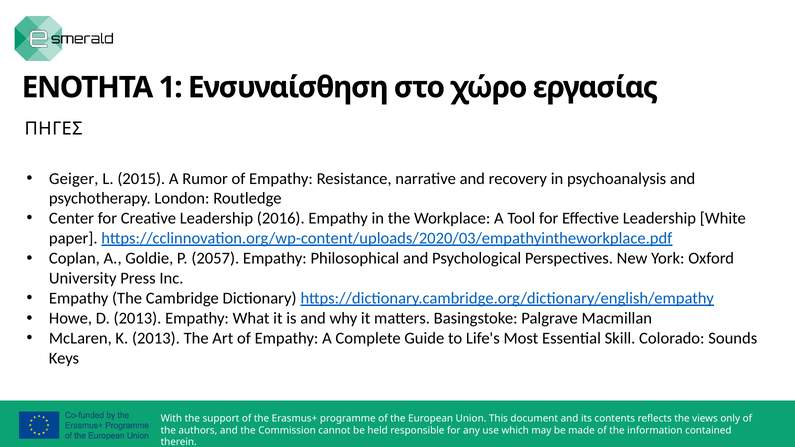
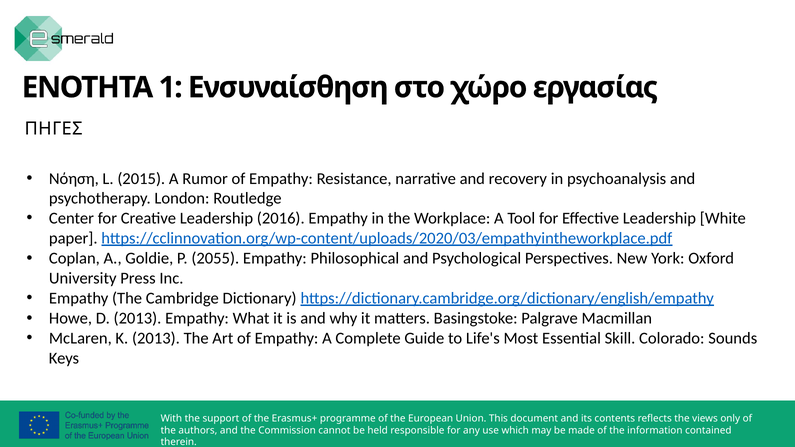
Geiger: Geiger -> Νόηση
2057: 2057 -> 2055
